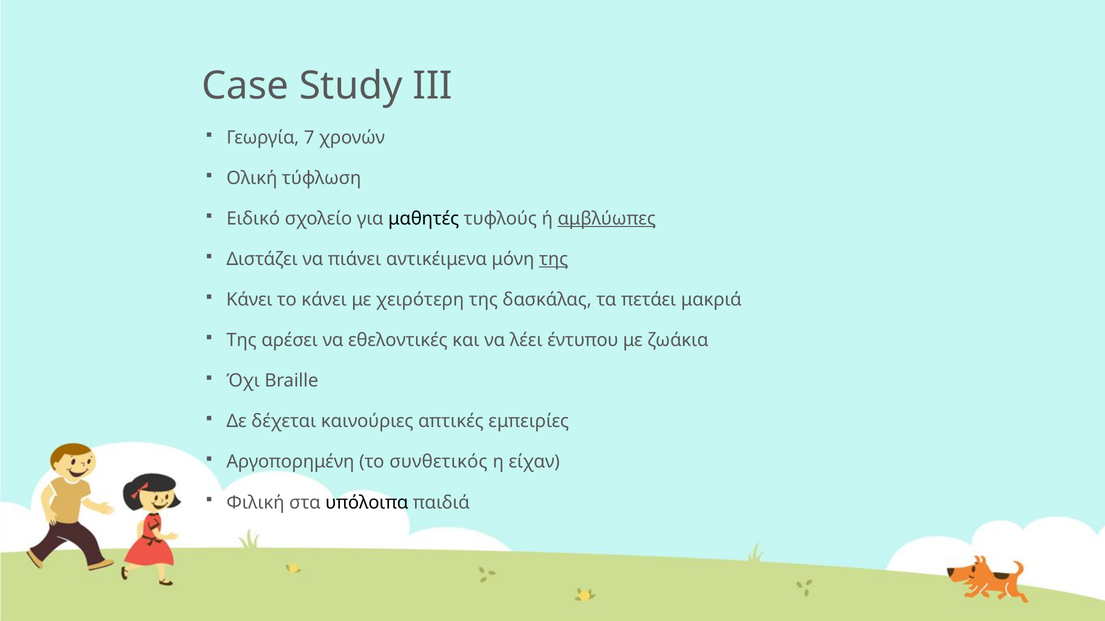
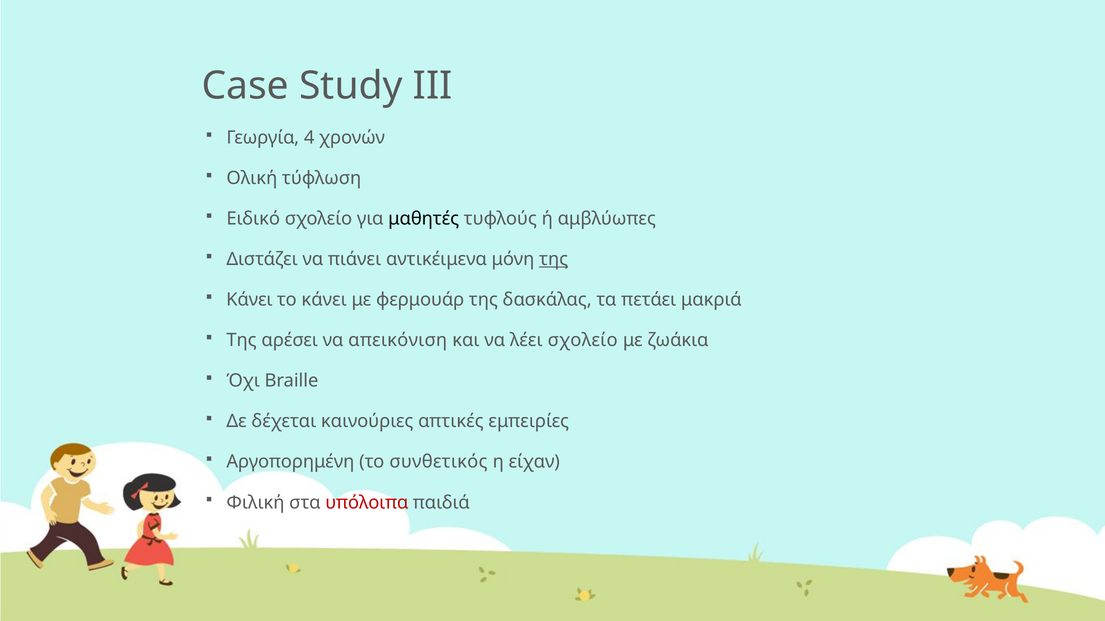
7: 7 -> 4
αμβλύωπες underline: present -> none
χειρότερη: χειρότερη -> φερμουάρ
εθελοντικές: εθελοντικές -> απεικόνιση
λέει έντυπου: έντυπου -> σχολείο
υπόλοιπα colour: black -> red
